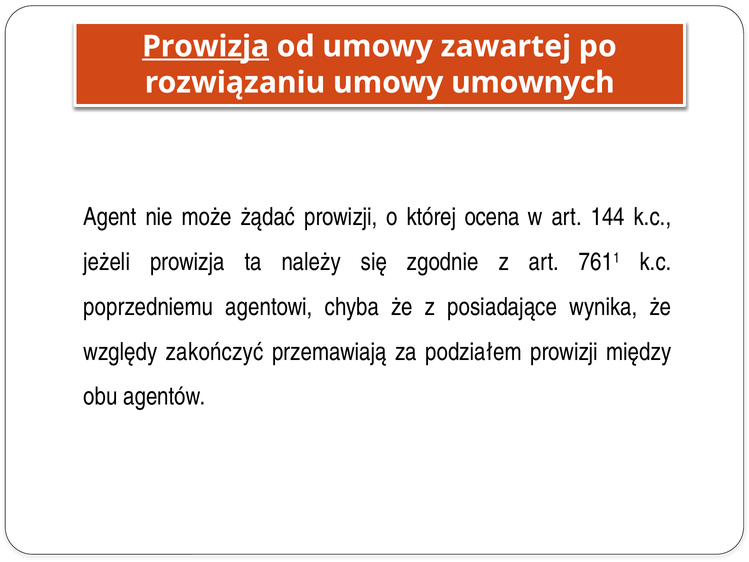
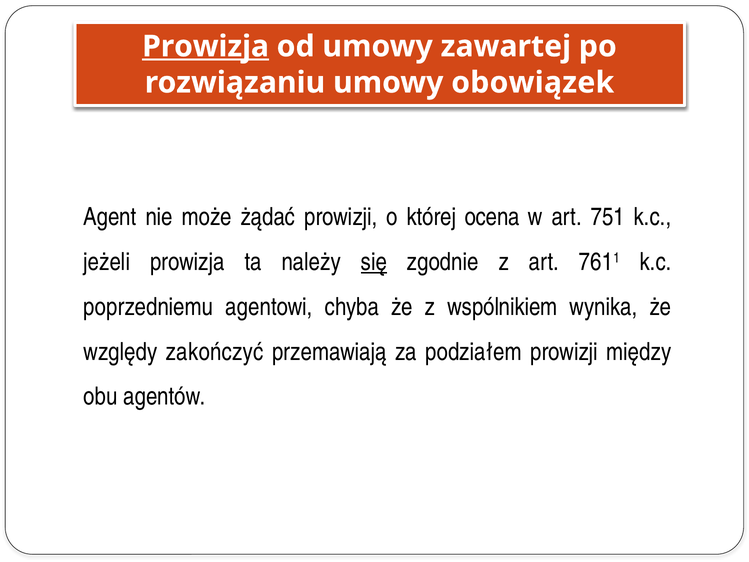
umownych: umownych -> obowiązek
144: 144 -> 751
się underline: none -> present
posiadające: posiadające -> wspólnikiem
